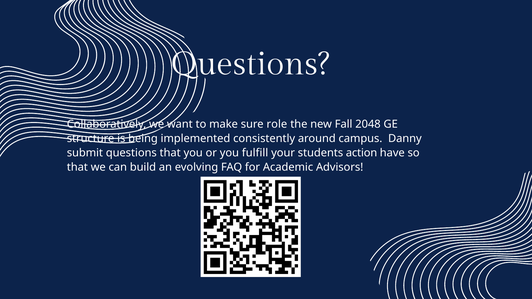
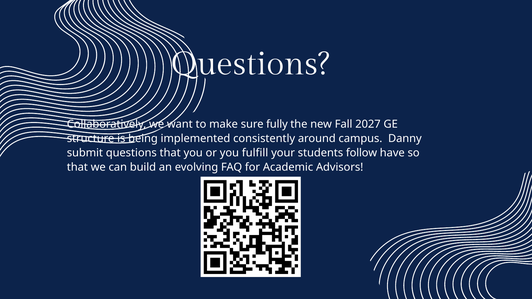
role: role -> fully
2048: 2048 -> 2027
action: action -> follow
